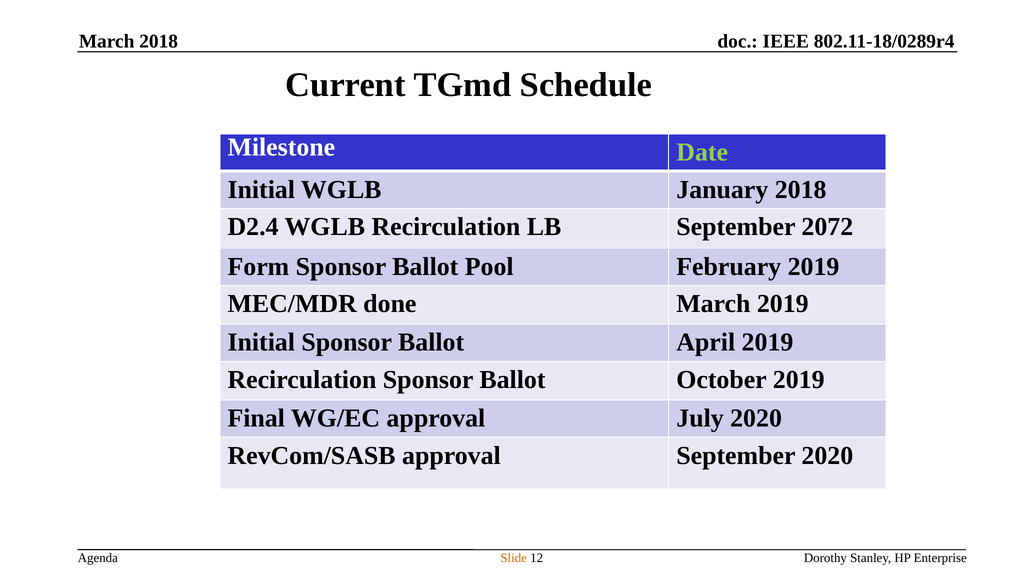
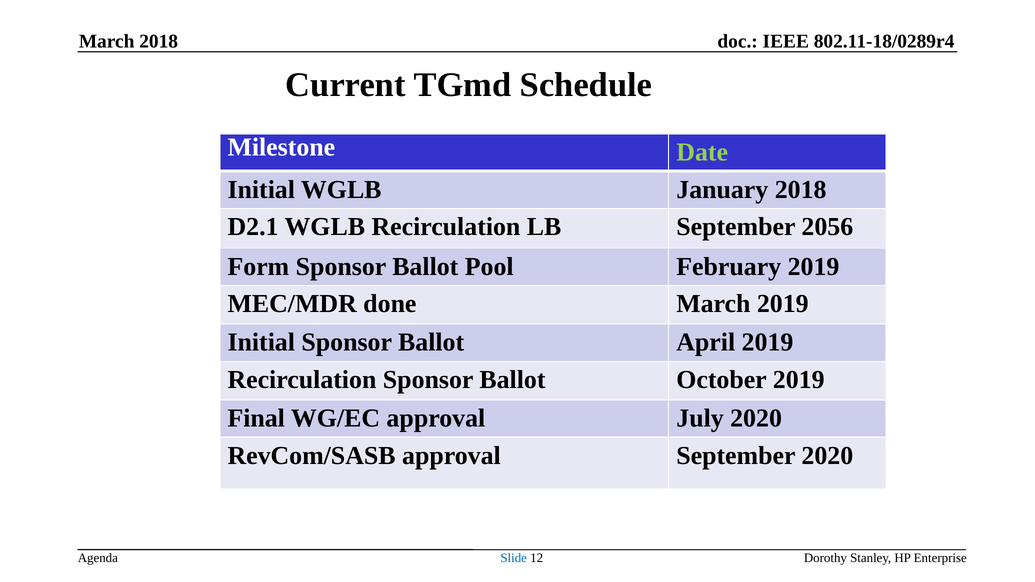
D2.4: D2.4 -> D2.1
2072: 2072 -> 2056
Slide colour: orange -> blue
